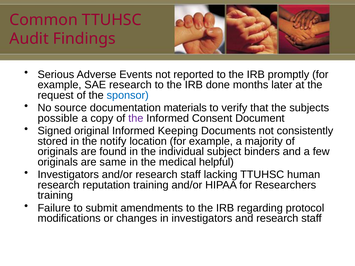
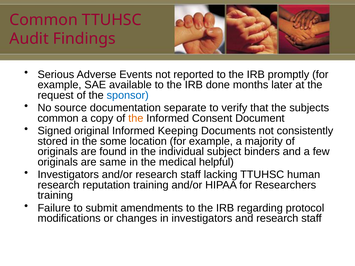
SAE research: research -> available
materials: materials -> separate
possible at (58, 118): possible -> common
the at (136, 118) colour: purple -> orange
notify: notify -> some
